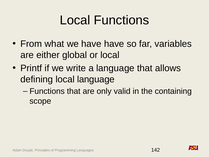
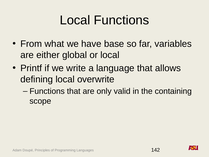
have have: have -> base
local language: language -> overwrite
